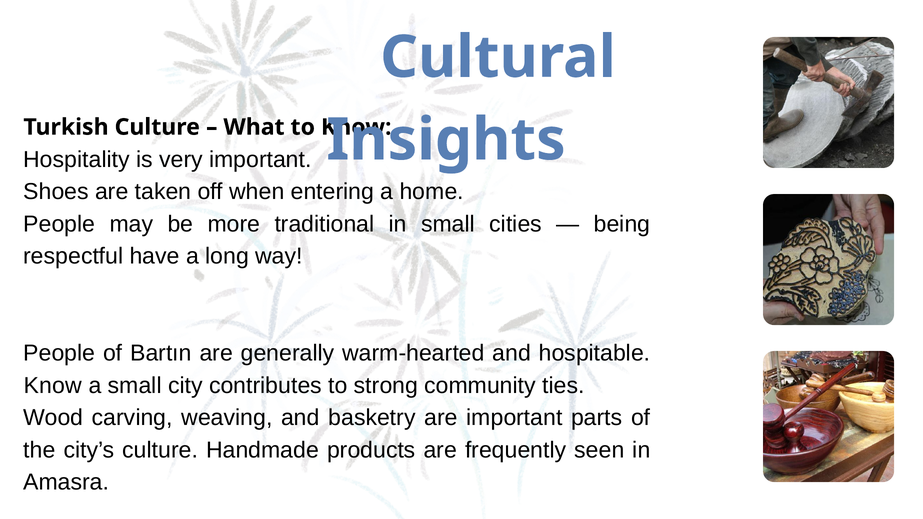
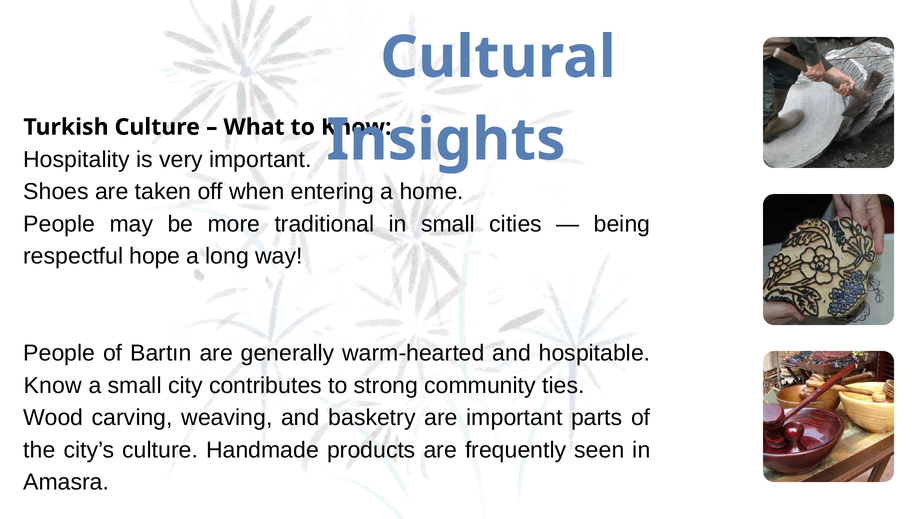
have: have -> hope
